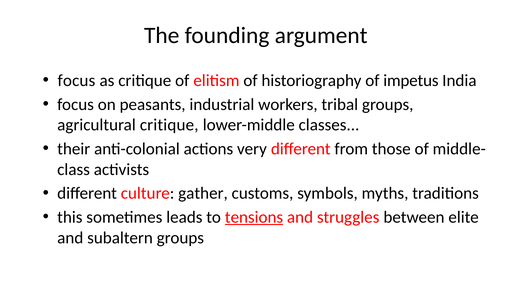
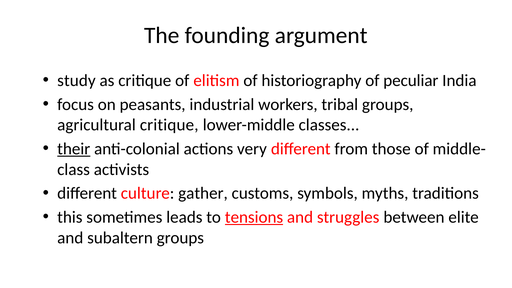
focus at (76, 81): focus -> study
impetus: impetus -> peculiar
their underline: none -> present
